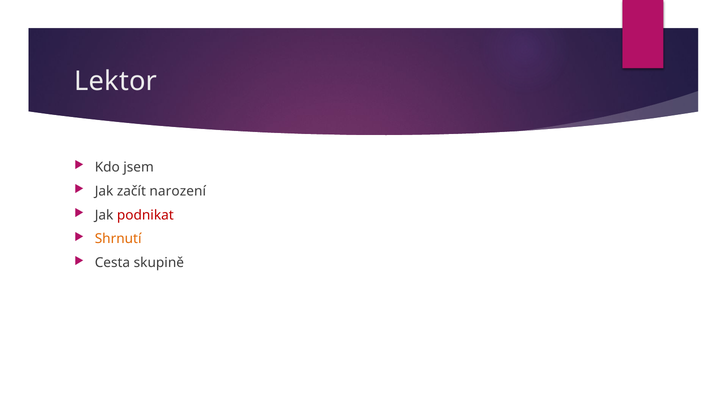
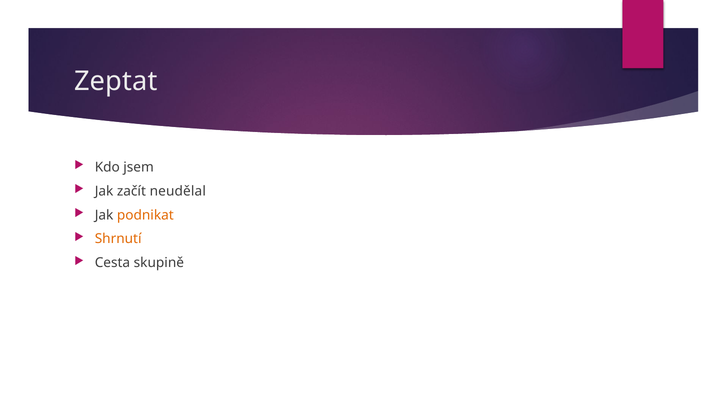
Lektor: Lektor -> Zeptat
narození: narození -> neudělal
podnikat colour: red -> orange
